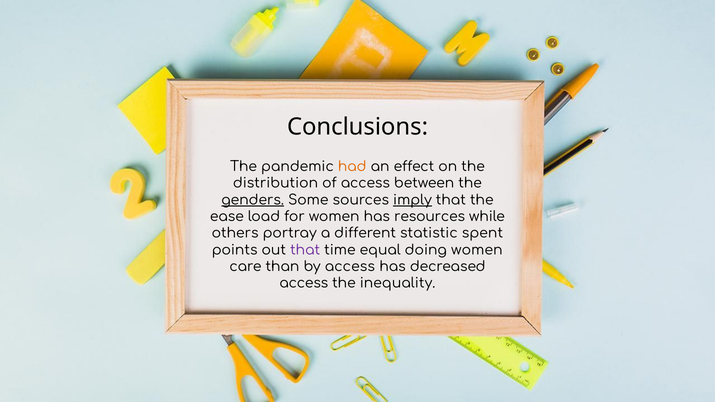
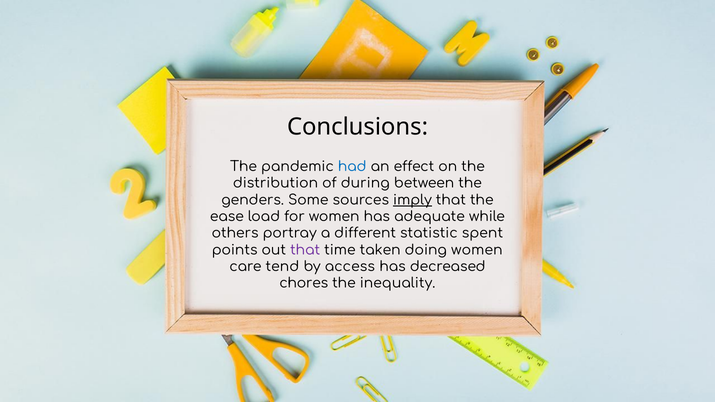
had colour: orange -> blue
of access: access -> during
genders underline: present -> none
resources: resources -> adequate
equal: equal -> taken
than: than -> tend
access at (304, 283): access -> chores
